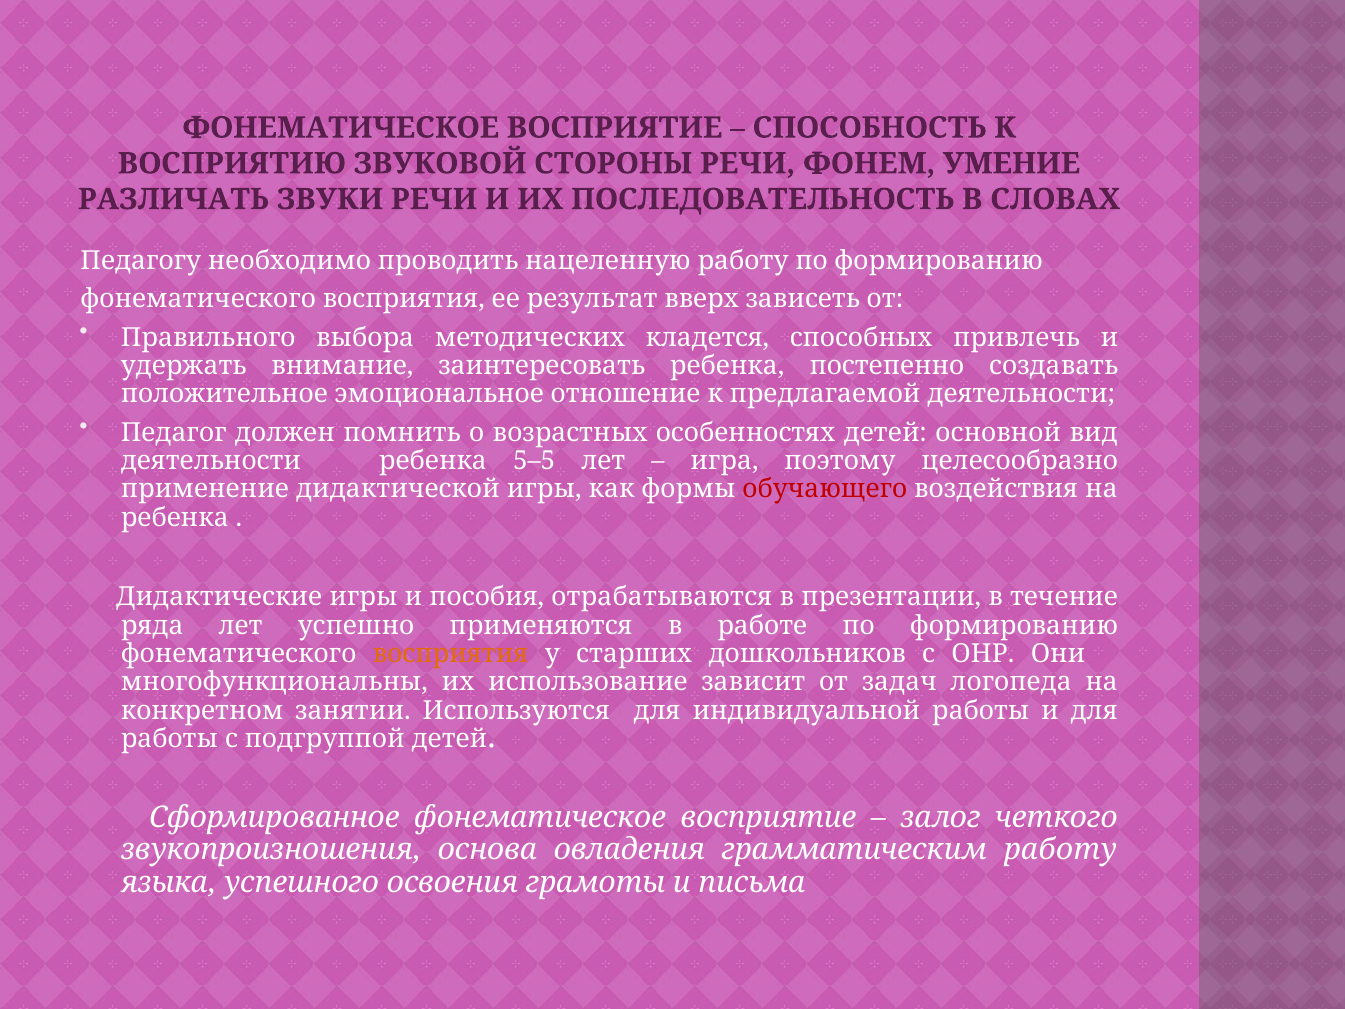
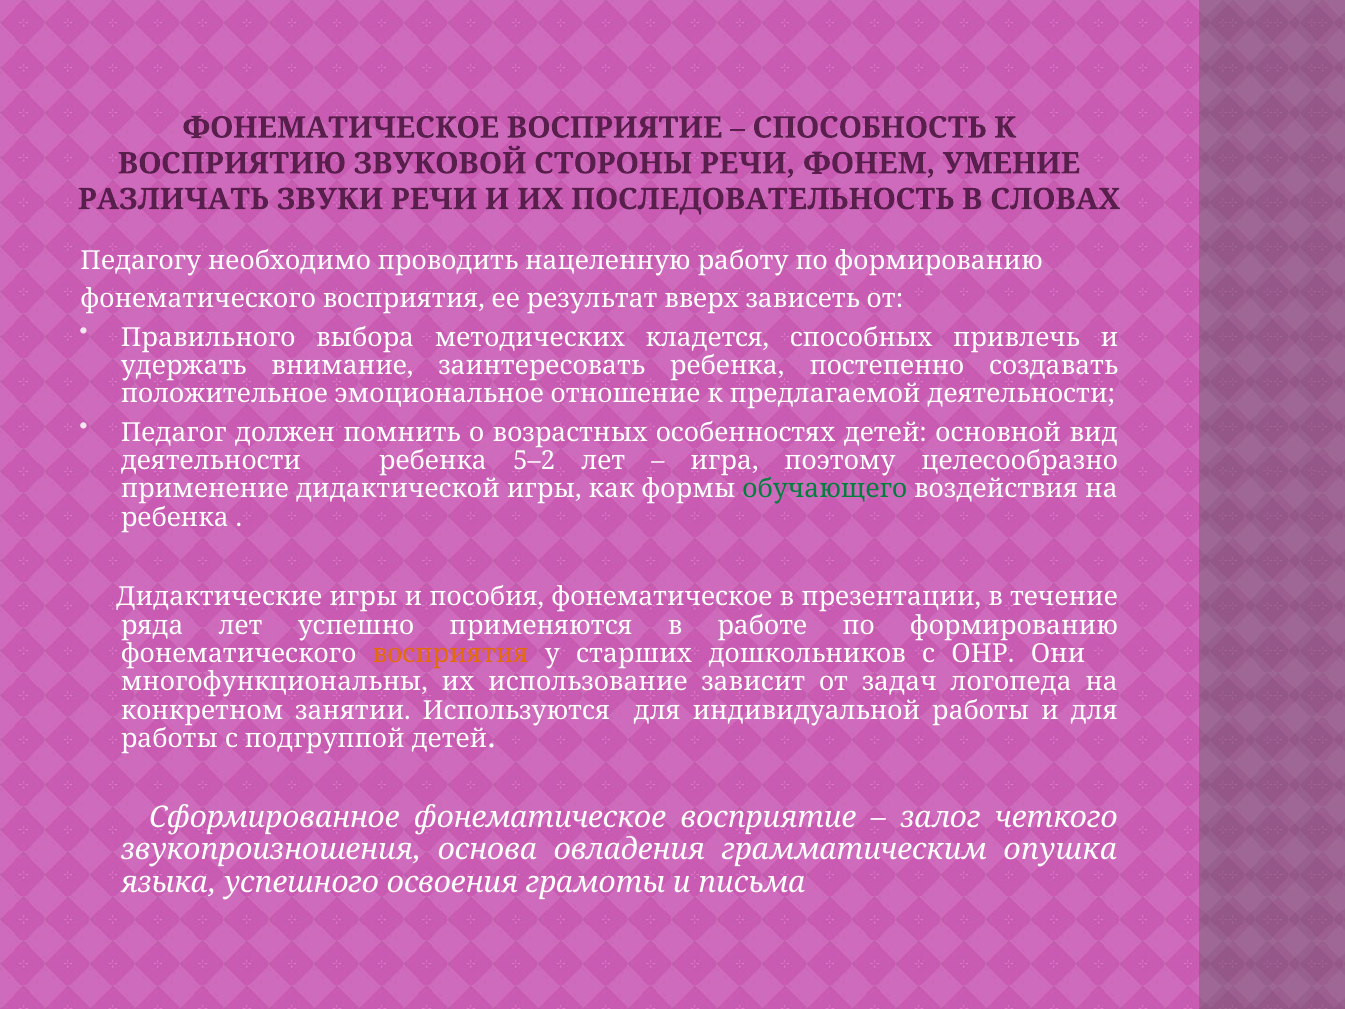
5–5: 5–5 -> 5–2
обучающего colour: red -> green
пособия отрабатываются: отрабатываются -> фонематическое
грамматическим работу: работу -> опушка
